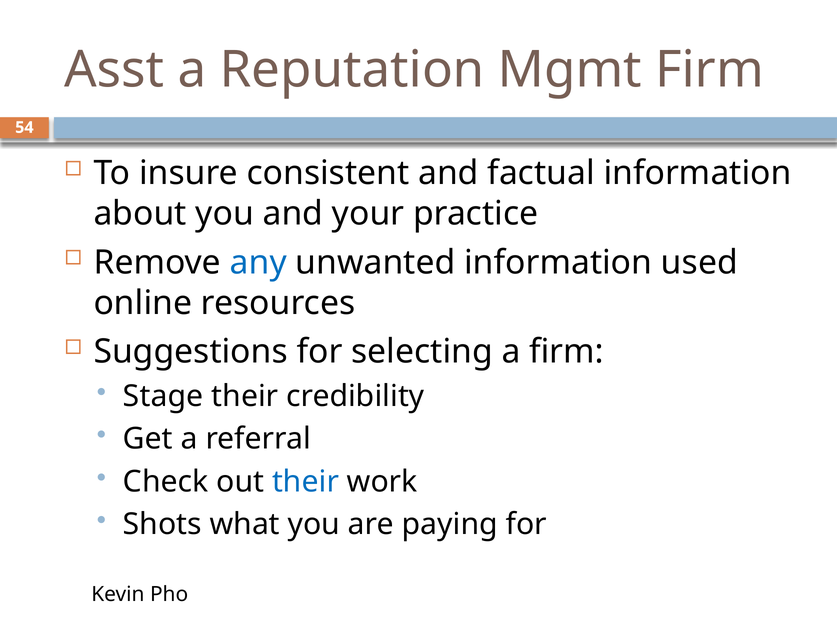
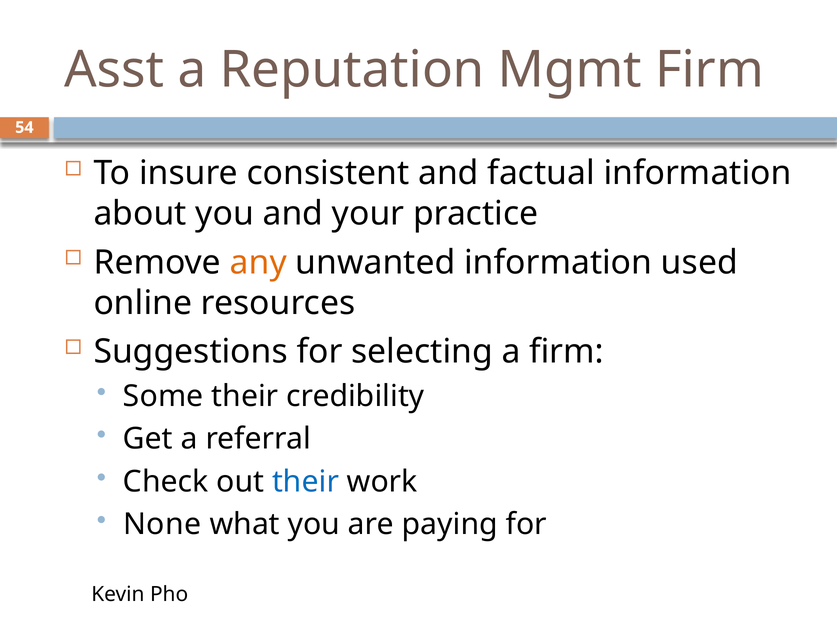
any colour: blue -> orange
Stage: Stage -> Some
Shots: Shots -> None
